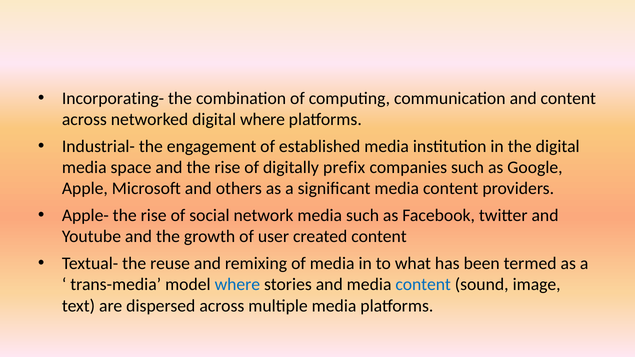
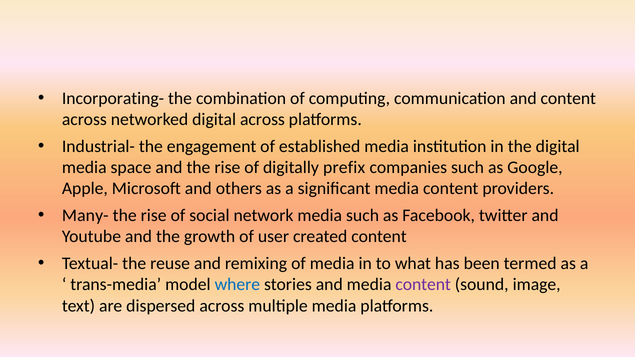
digital where: where -> across
Apple-: Apple- -> Many-
content at (423, 285) colour: blue -> purple
